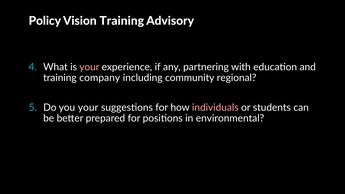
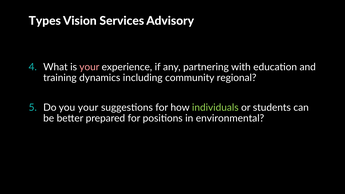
Policy: Policy -> Types
Vision Training: Training -> Services
company: company -> dynamics
individuals colour: pink -> light green
